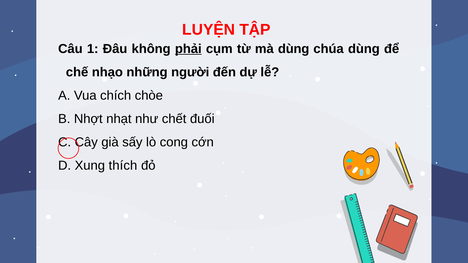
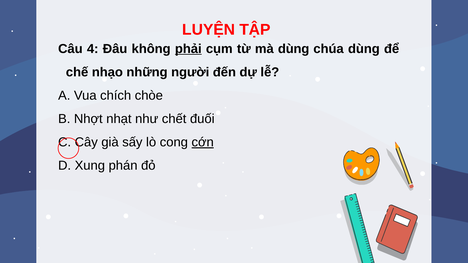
1: 1 -> 4
cớn underline: none -> present
thích: thích -> phán
